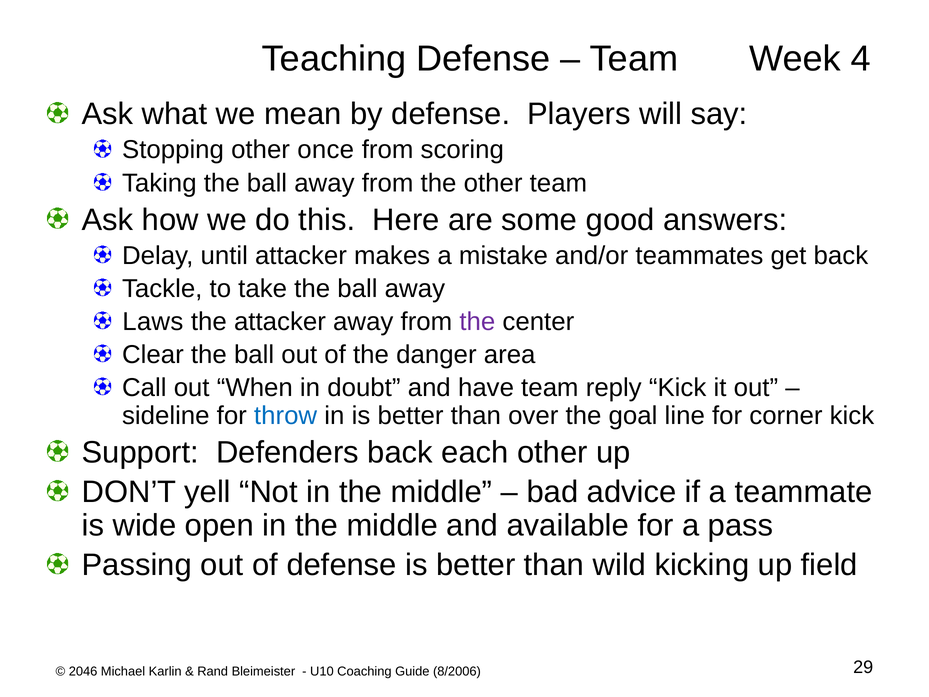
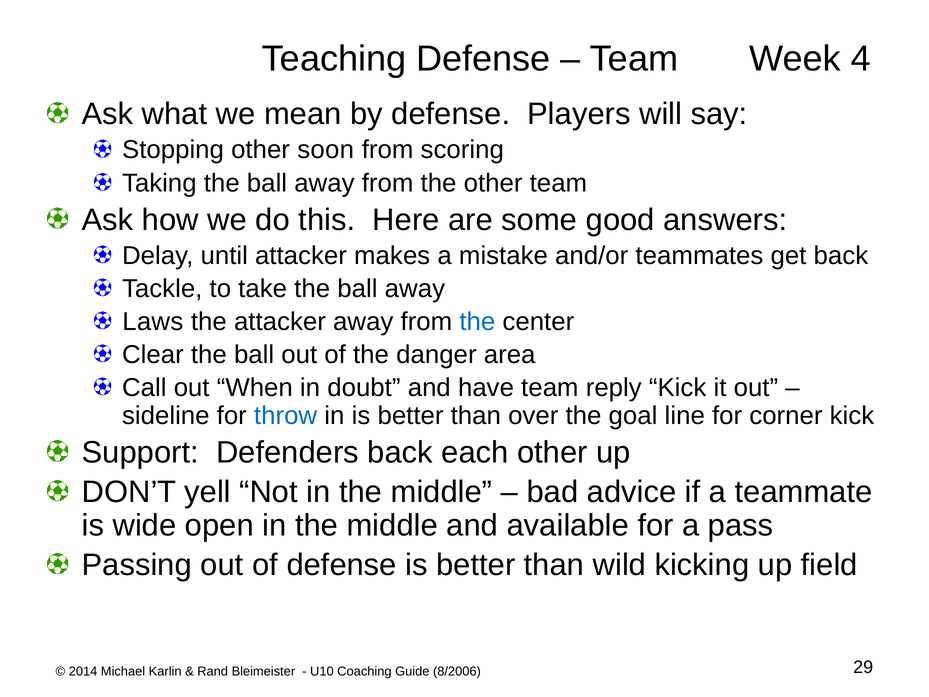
once: once -> soon
the at (477, 322) colour: purple -> blue
2046: 2046 -> 2014
